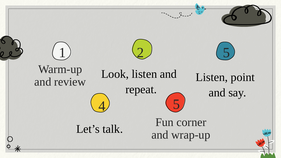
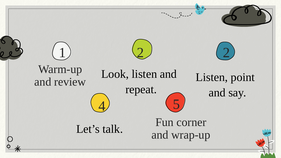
2 5: 5 -> 2
